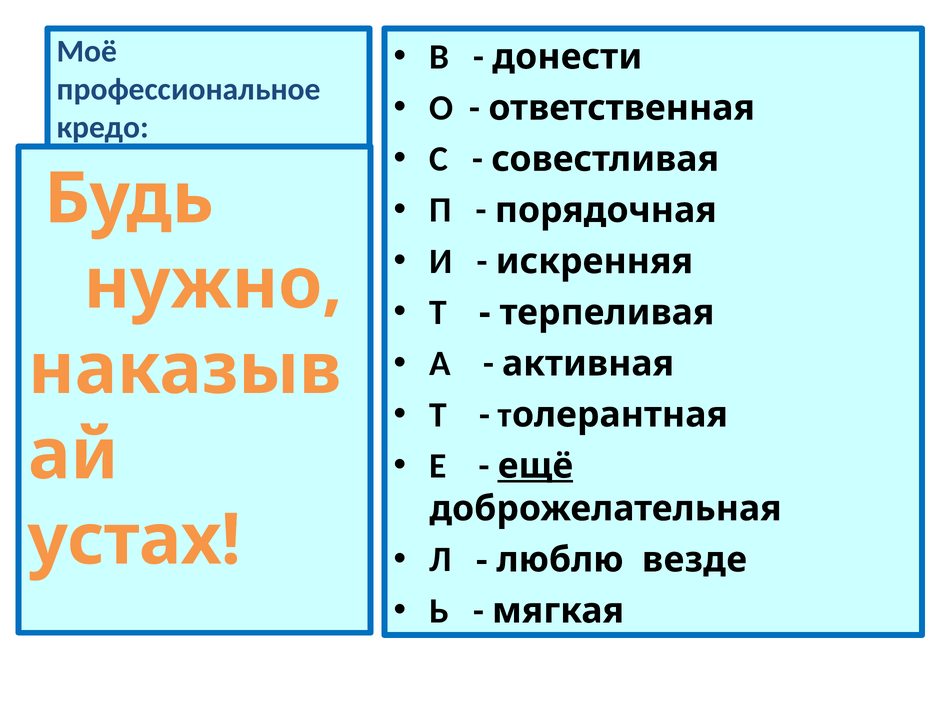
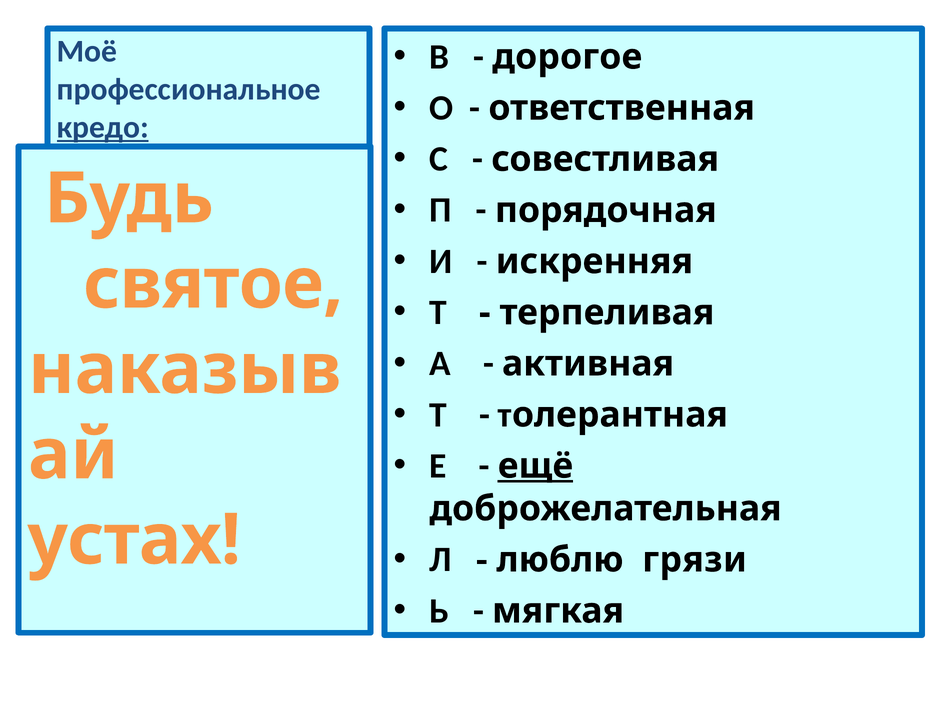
донести: донести -> дорогое
кредо underline: none -> present
нужно: нужно -> святое
везде: везде -> грязи
